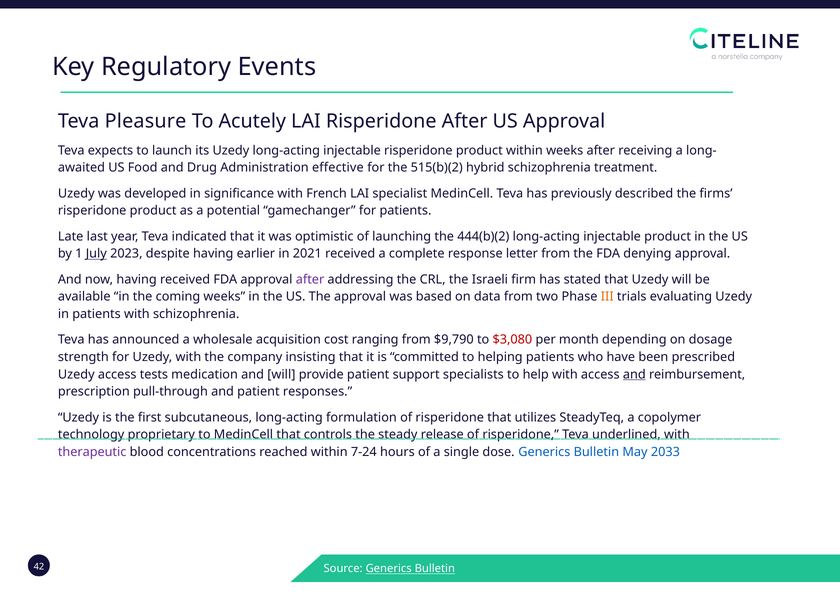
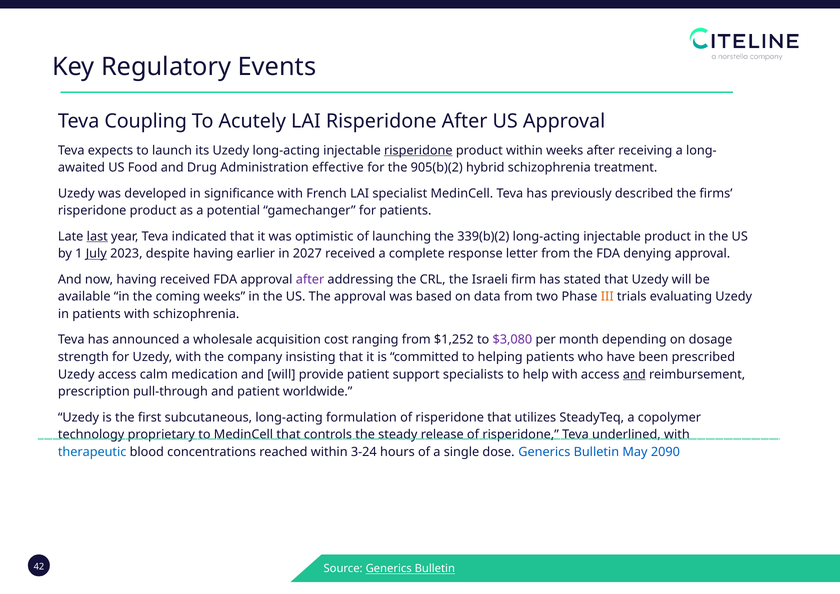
Pleasure: Pleasure -> Coupling
risperidone at (418, 150) underline: none -> present
515(b)(2: 515(b)(2 -> 905(b)(2
last underline: none -> present
444(b)(2: 444(b)(2 -> 339(b)(2
2021: 2021 -> 2027
$9,790: $9,790 -> $1,252
$3,080 colour: red -> purple
tests: tests -> calm
responses: responses -> worldwide
therapeutic colour: purple -> blue
7-24: 7-24 -> 3-24
2033: 2033 -> 2090
